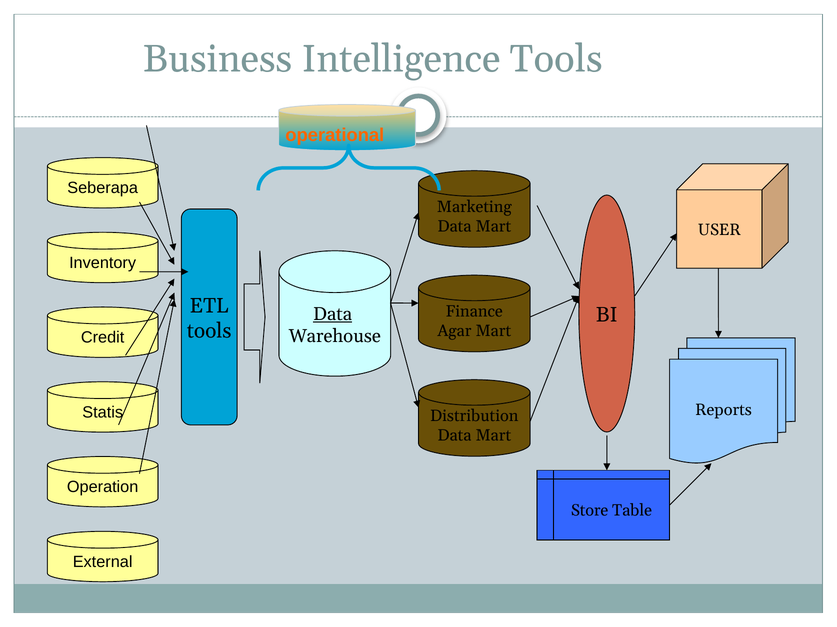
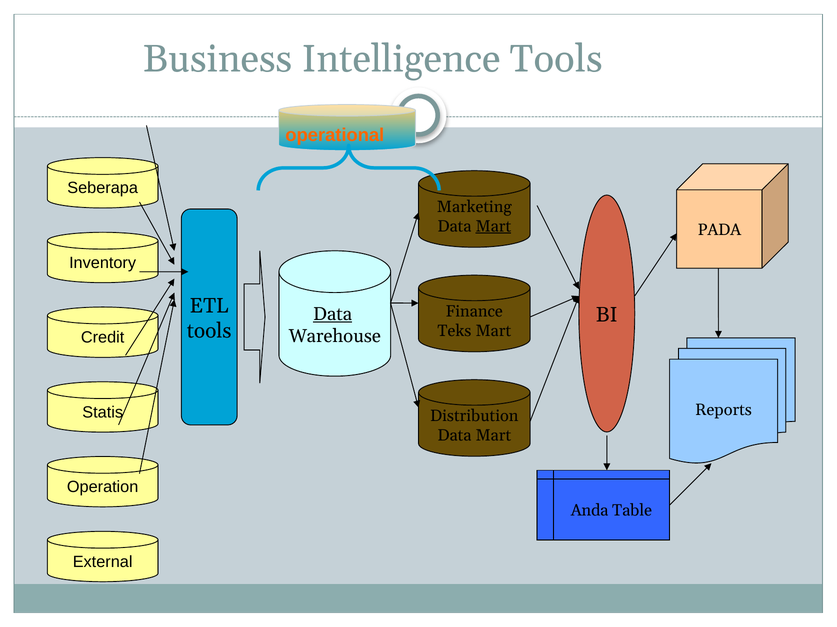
Mart at (493, 227) underline: none -> present
USER: USER -> PADA
Agar: Agar -> Teks
Store: Store -> Anda
